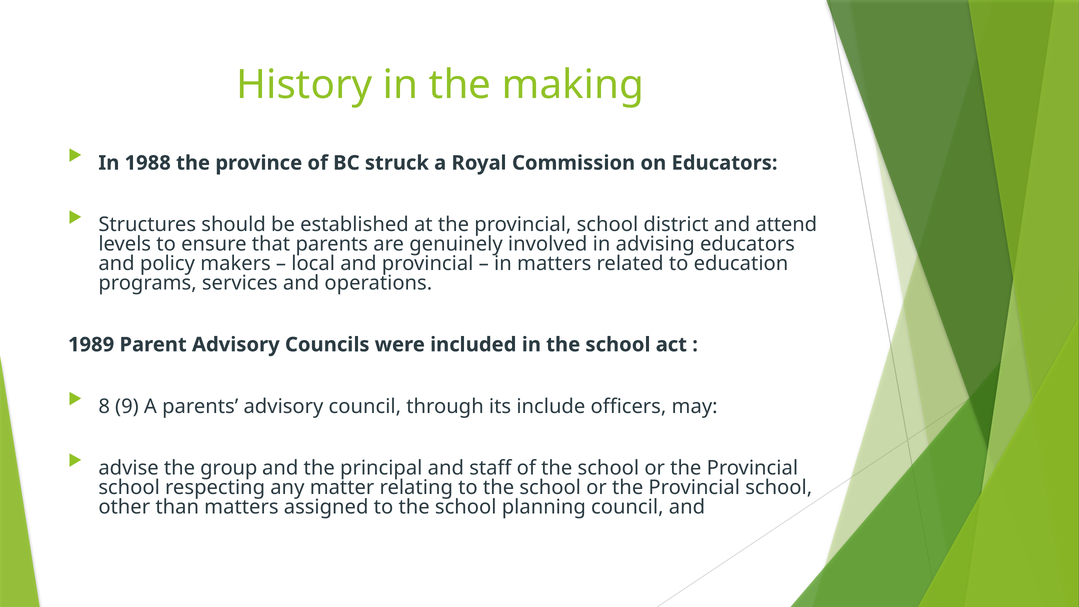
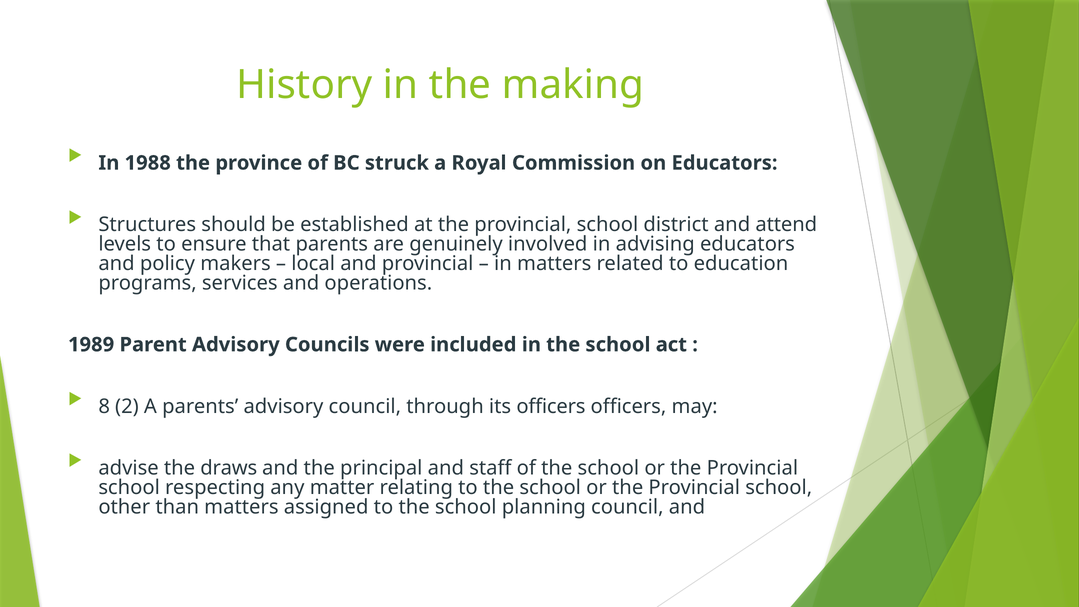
9: 9 -> 2
its include: include -> officers
group: group -> draws
